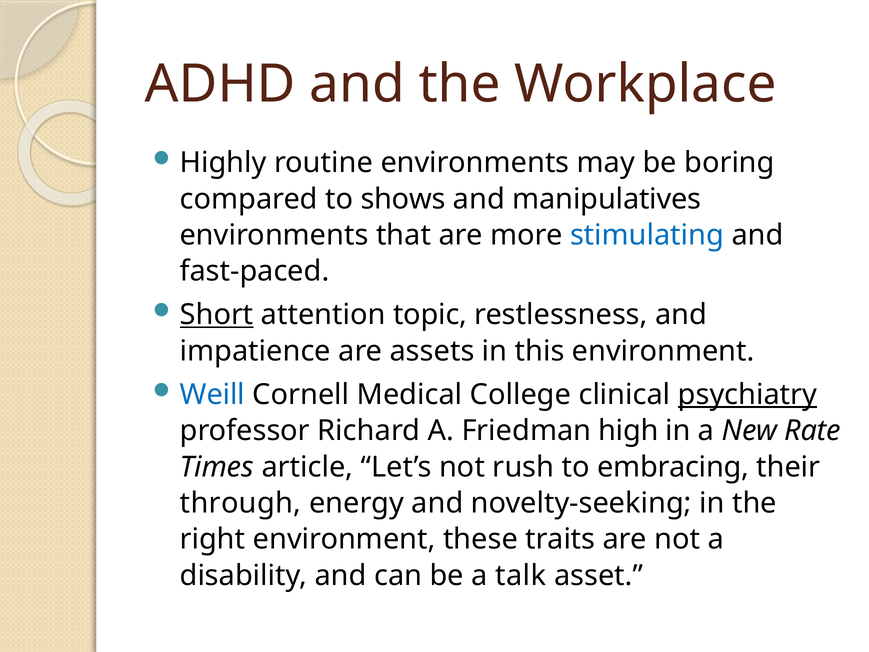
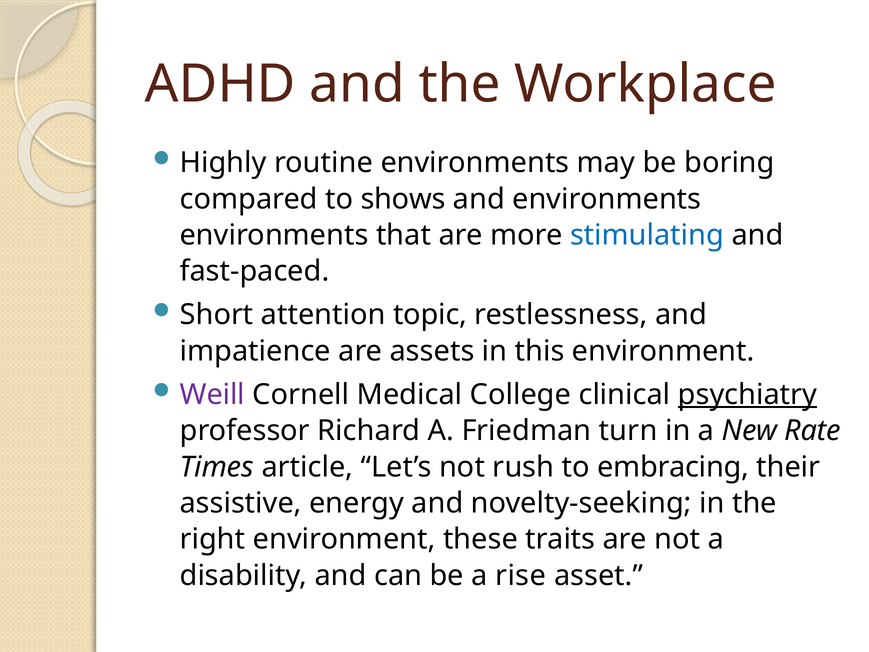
and manipulatives: manipulatives -> environments
Short underline: present -> none
Weill colour: blue -> purple
high: high -> turn
through: through -> assistive
talk: talk -> rise
